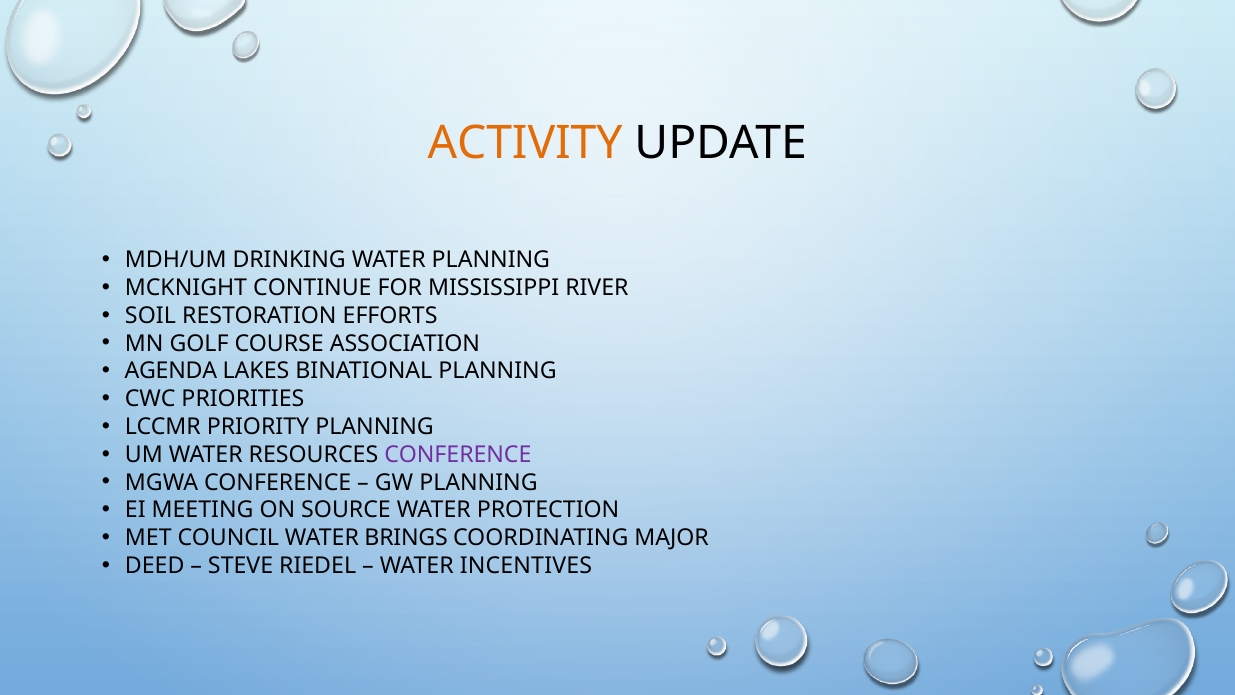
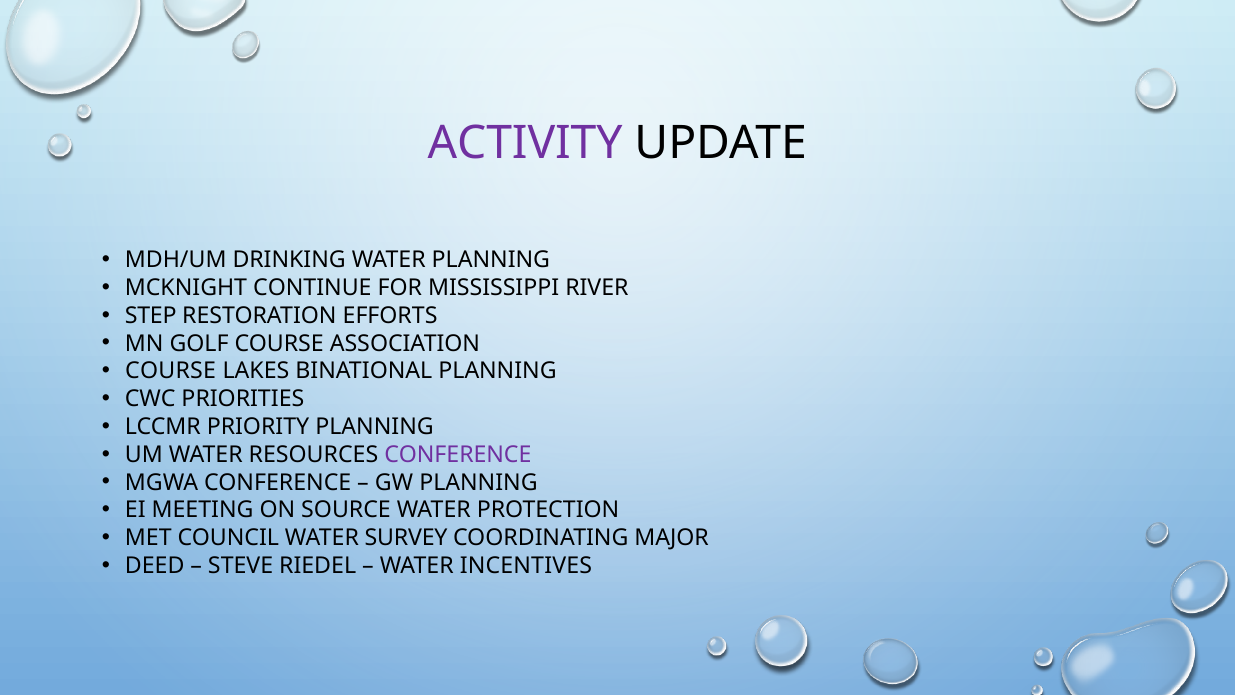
ACTIVITY colour: orange -> purple
SOIL: SOIL -> STEP
AGENDA at (171, 371): AGENDA -> COURSE
BRINGS: BRINGS -> SURVEY
